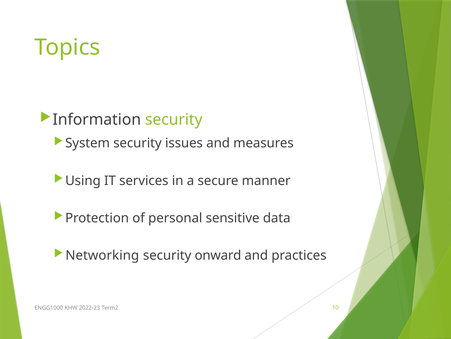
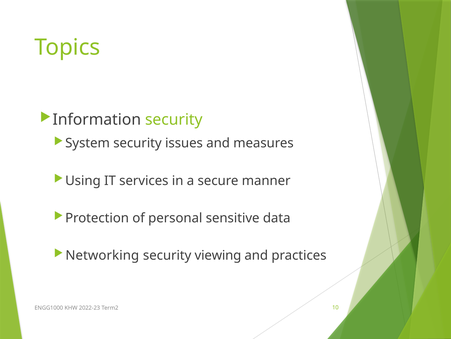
onward: onward -> viewing
